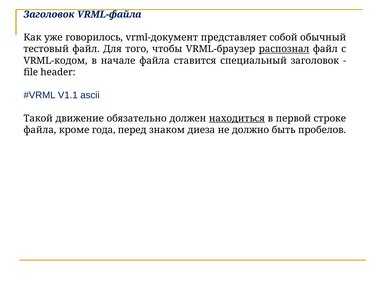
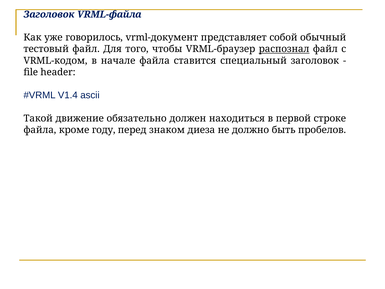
V1.1: V1.1 -> V1.4
находиться underline: present -> none
года: года -> году
